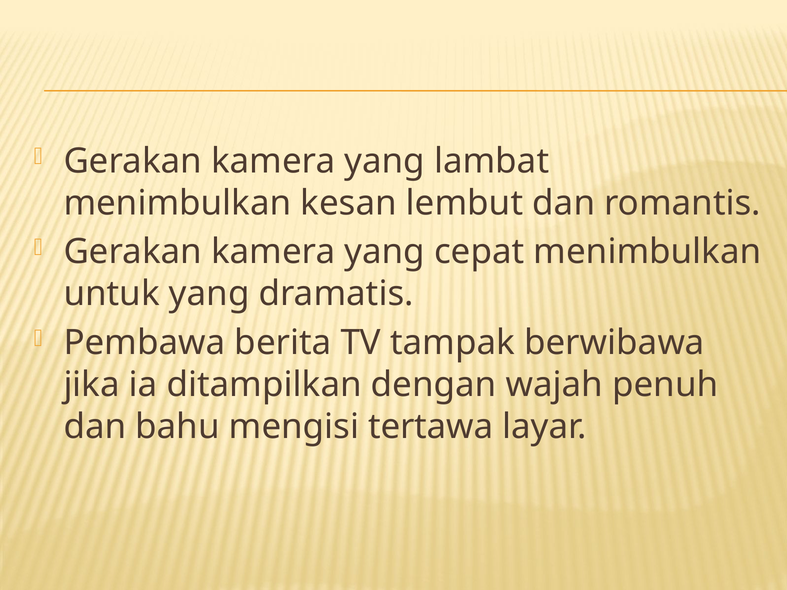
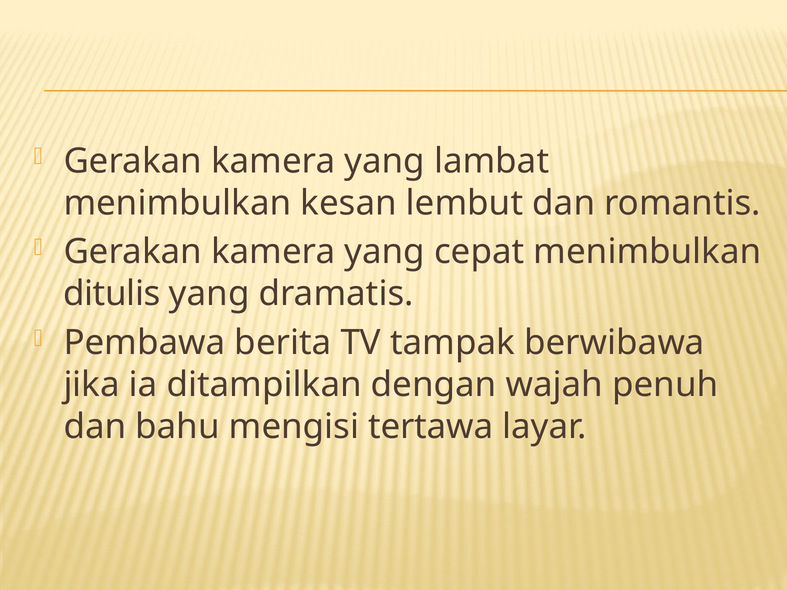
untuk: untuk -> ditulis
